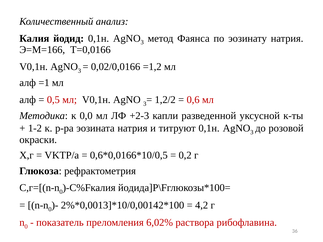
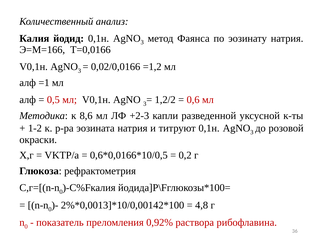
0,0: 0,0 -> 8,6
4,2: 4,2 -> 4,8
6,02%: 6,02% -> 0,92%
